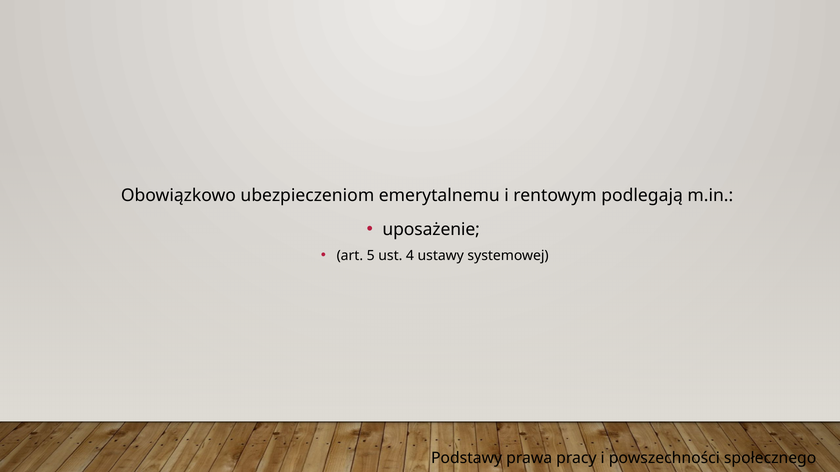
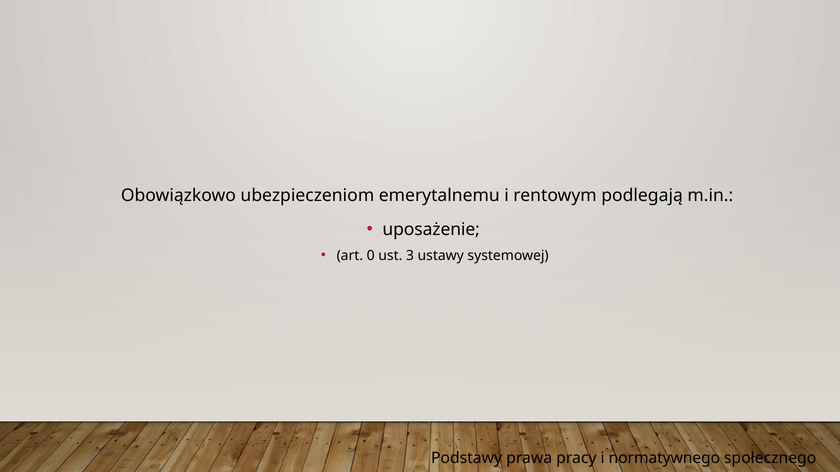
5: 5 -> 0
4: 4 -> 3
powszechności: powszechności -> normatywnego
